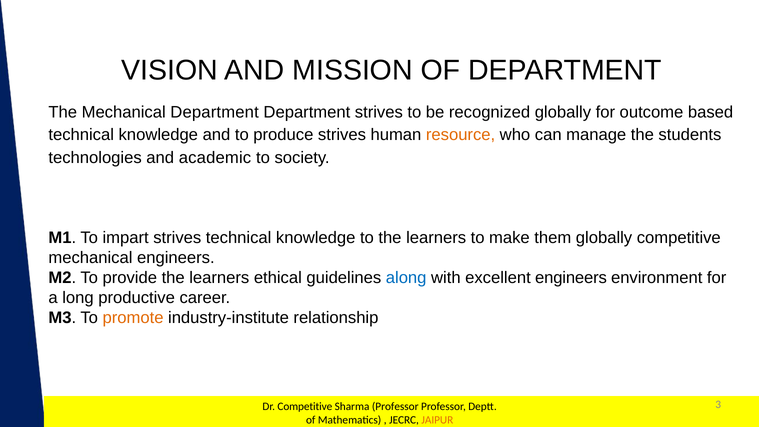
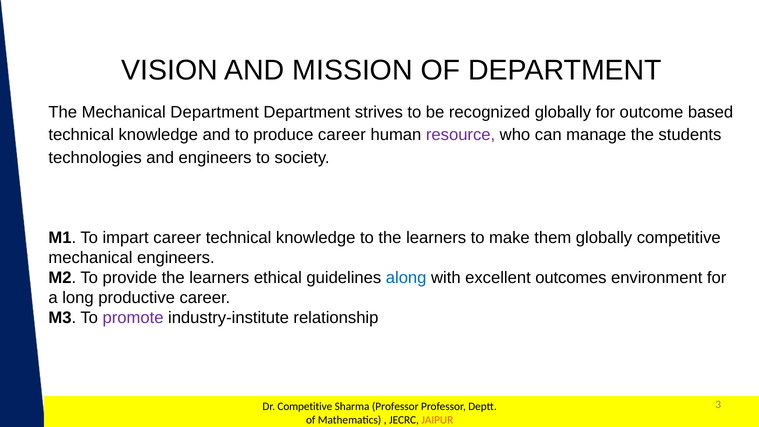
produce strives: strives -> career
resource colour: orange -> purple
and academic: academic -> engineers
impart strives: strives -> career
excellent engineers: engineers -> outcomes
promote colour: orange -> purple
